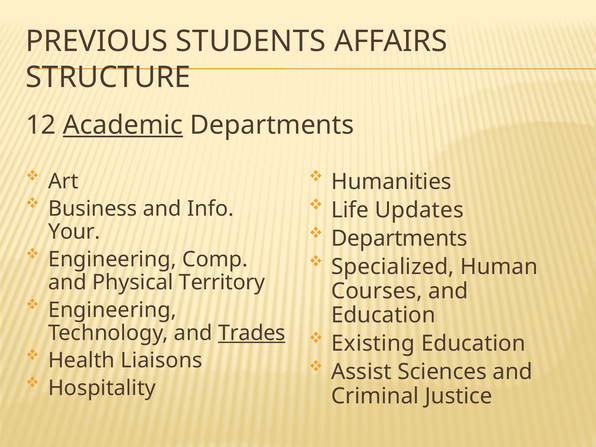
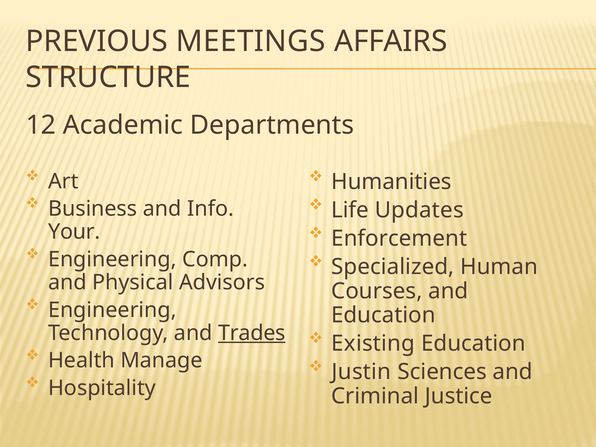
STUDENTS: STUDENTS -> MEETINGS
Academic underline: present -> none
Departments at (399, 239): Departments -> Enforcement
Territory: Territory -> Advisors
Liaisons: Liaisons -> Manage
Assist: Assist -> Justin
